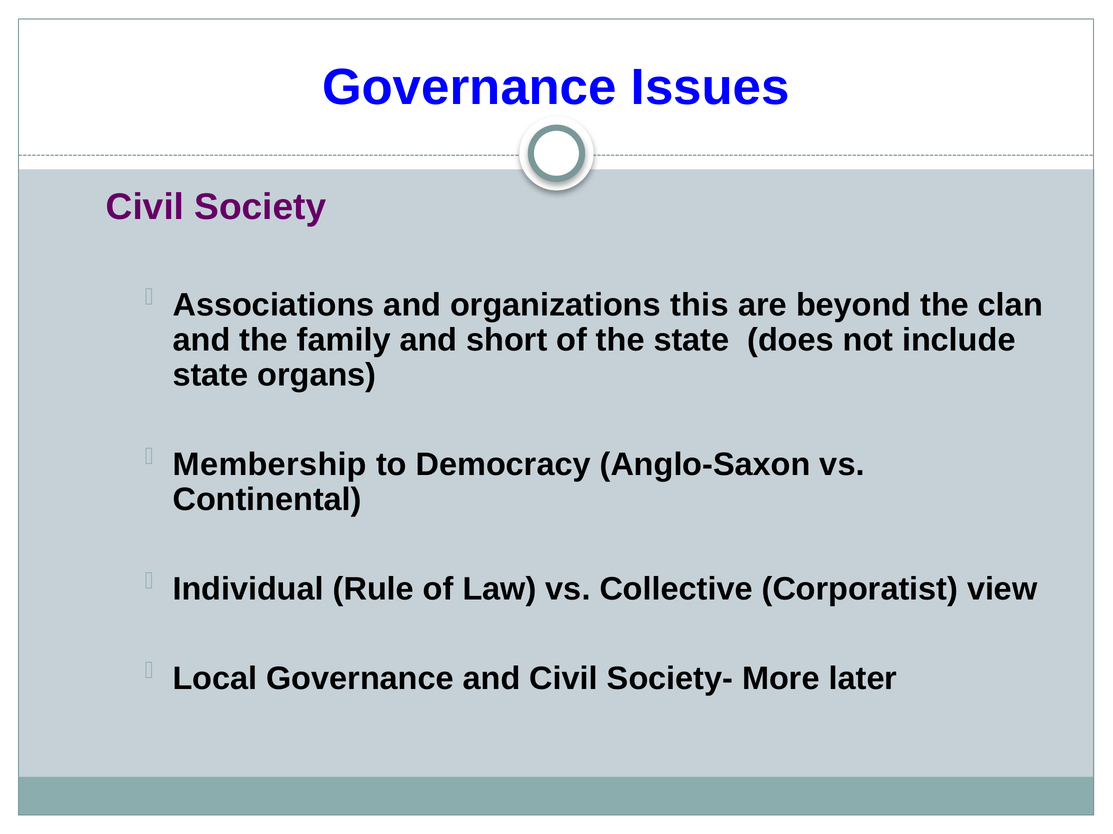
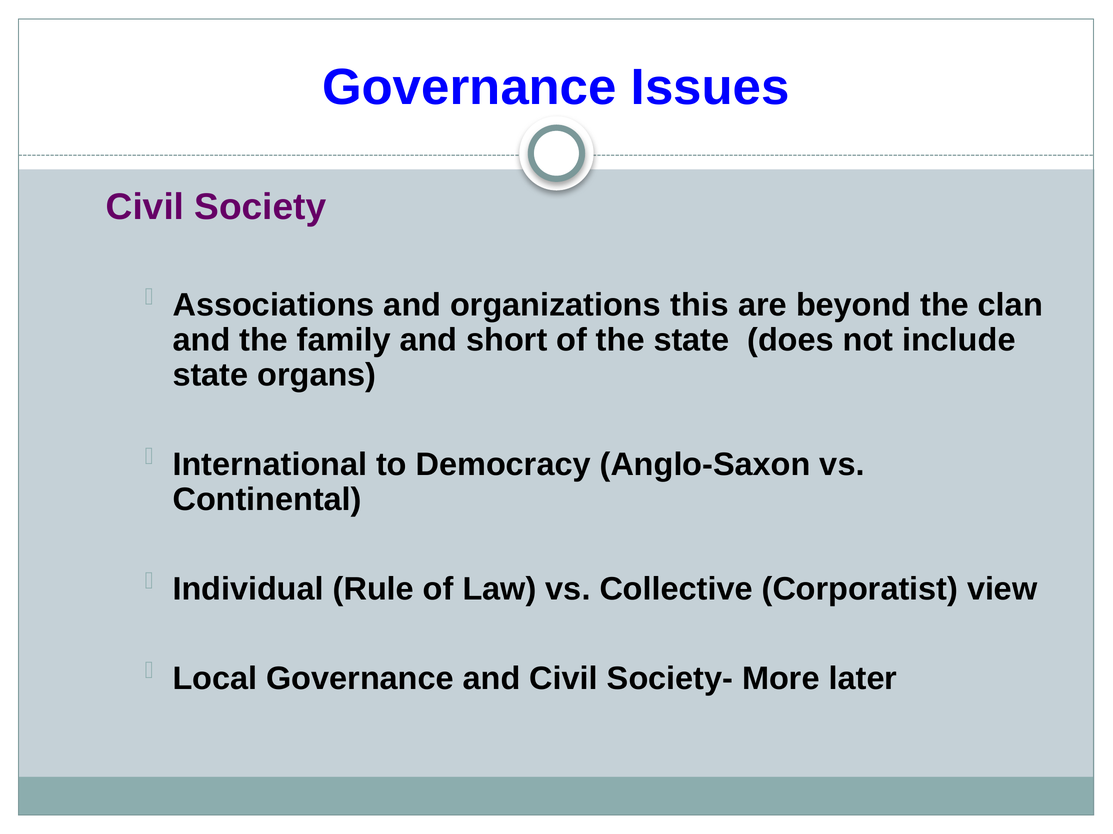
Membership: Membership -> International
